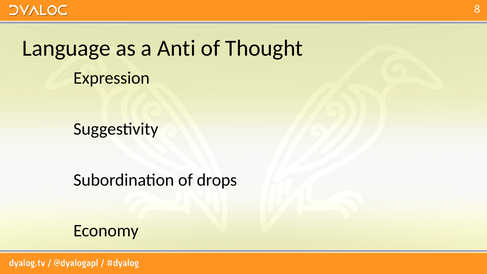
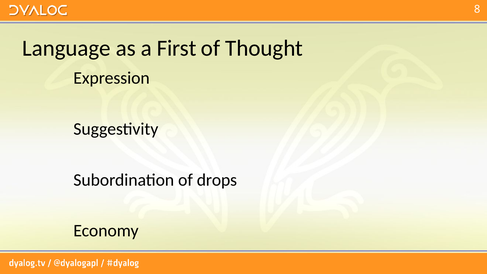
Anti: Anti -> First
